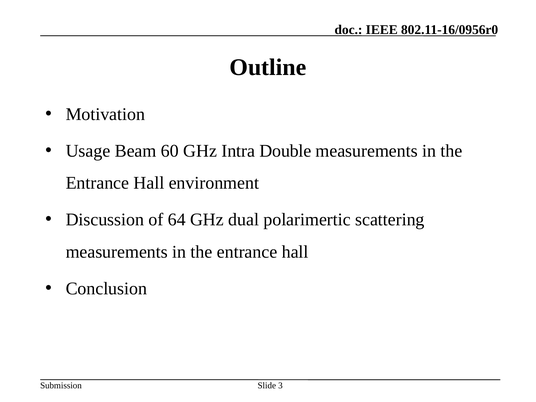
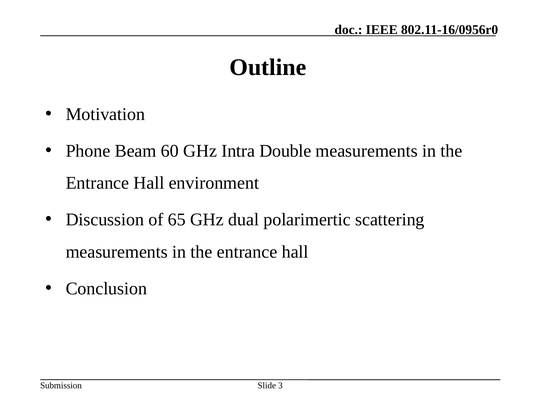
Usage: Usage -> Phone
64: 64 -> 65
